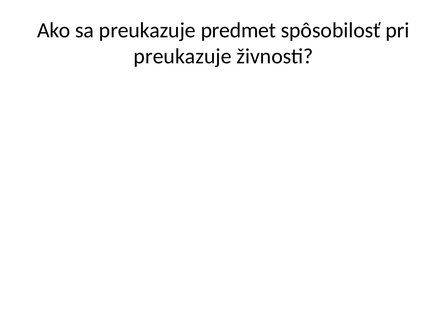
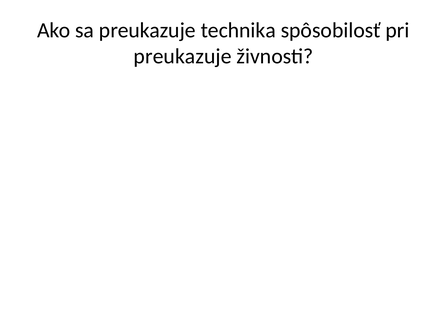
predmet: predmet -> technika
